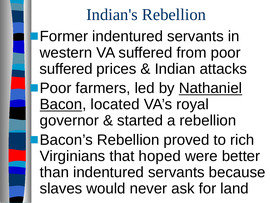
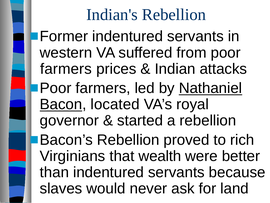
suffered at (66, 69): suffered -> farmers
hoped: hoped -> wealth
